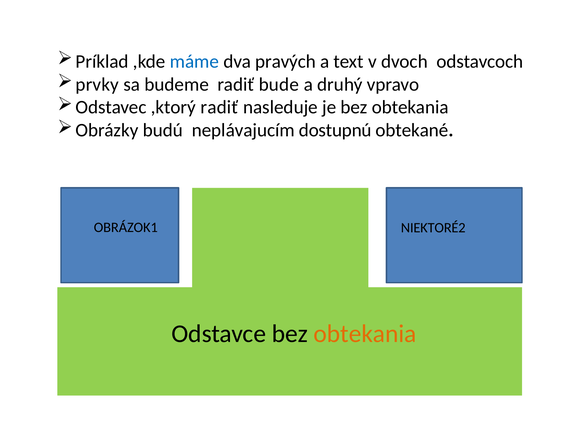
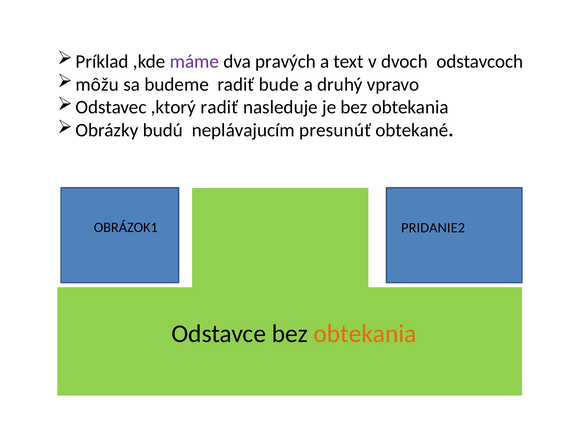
máme colour: blue -> purple
prvky: prvky -> môžu
dostupnú: dostupnú -> presunúť
NIEKTORÉ2: NIEKTORÉ2 -> PRIDANIE2
